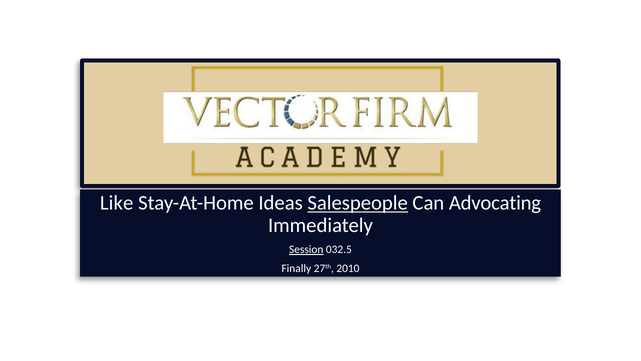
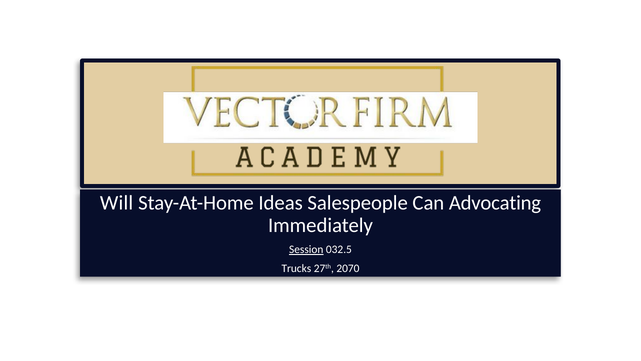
Like: Like -> Will
Salespeople underline: present -> none
Finally: Finally -> Trucks
2010: 2010 -> 2070
